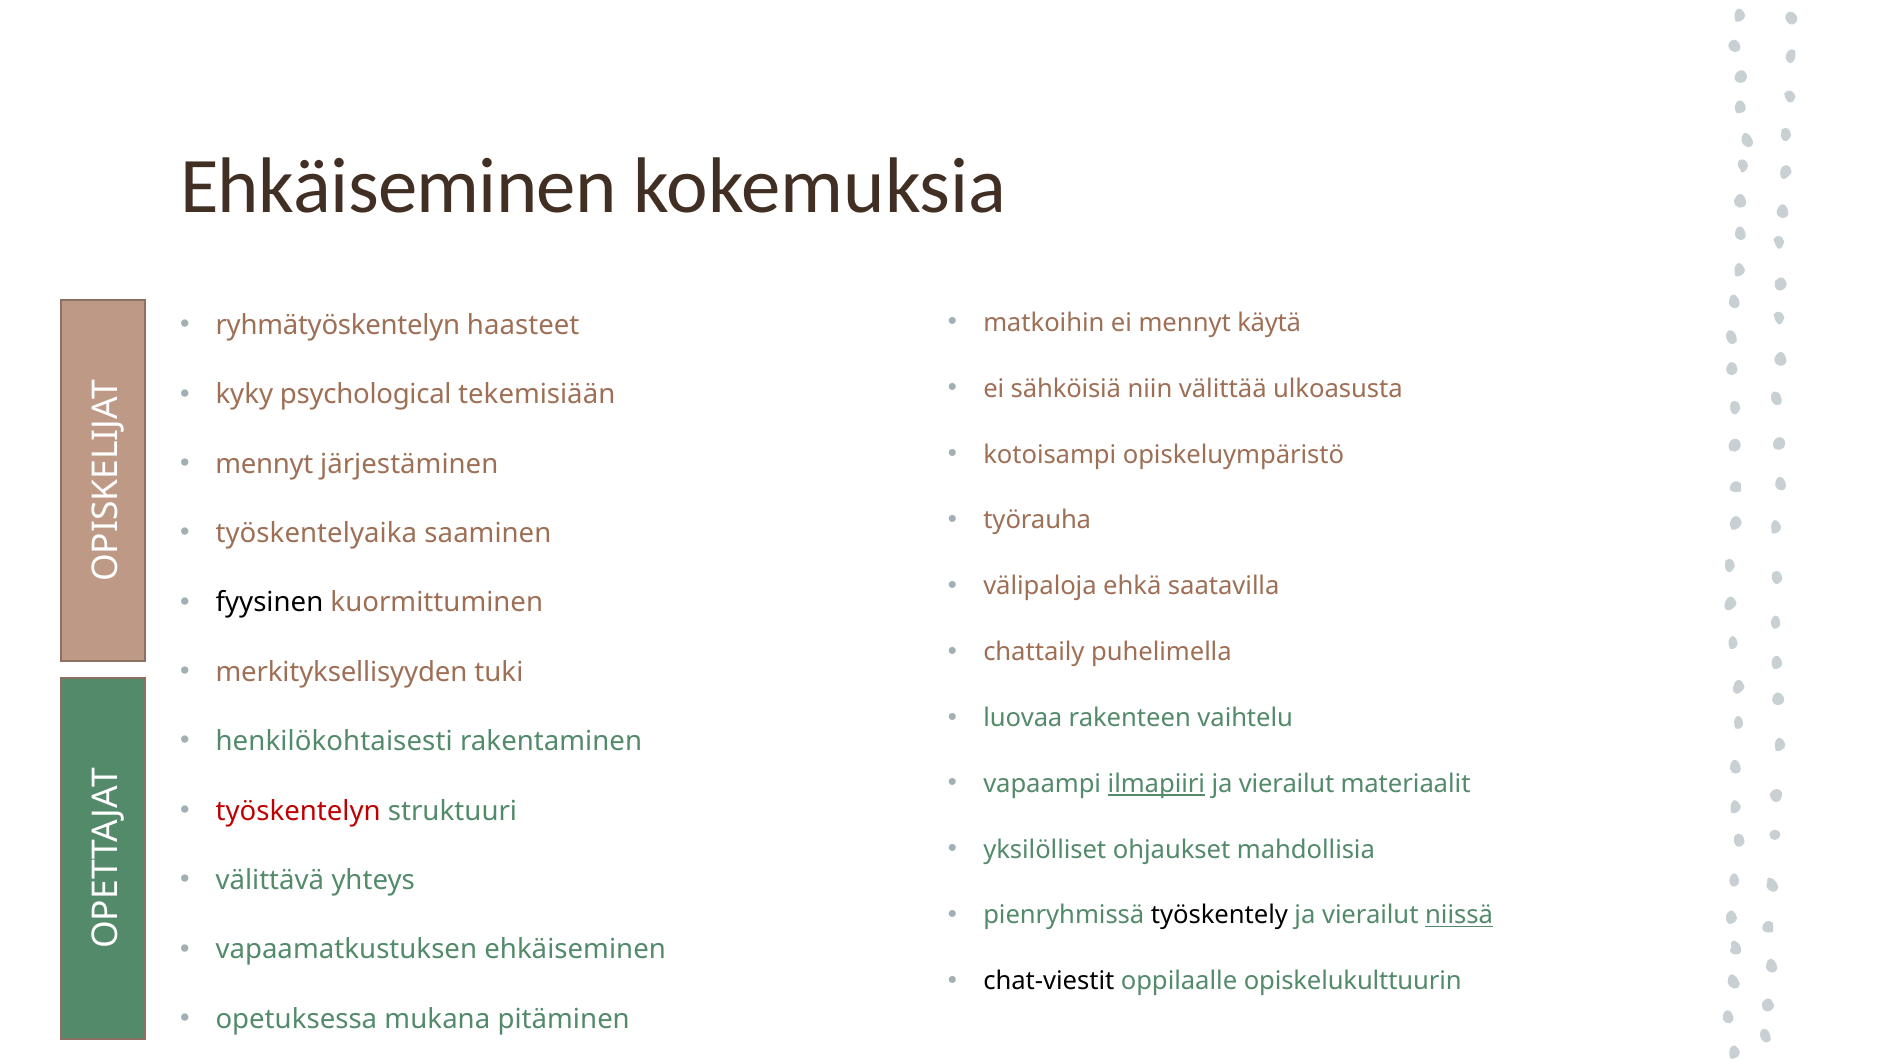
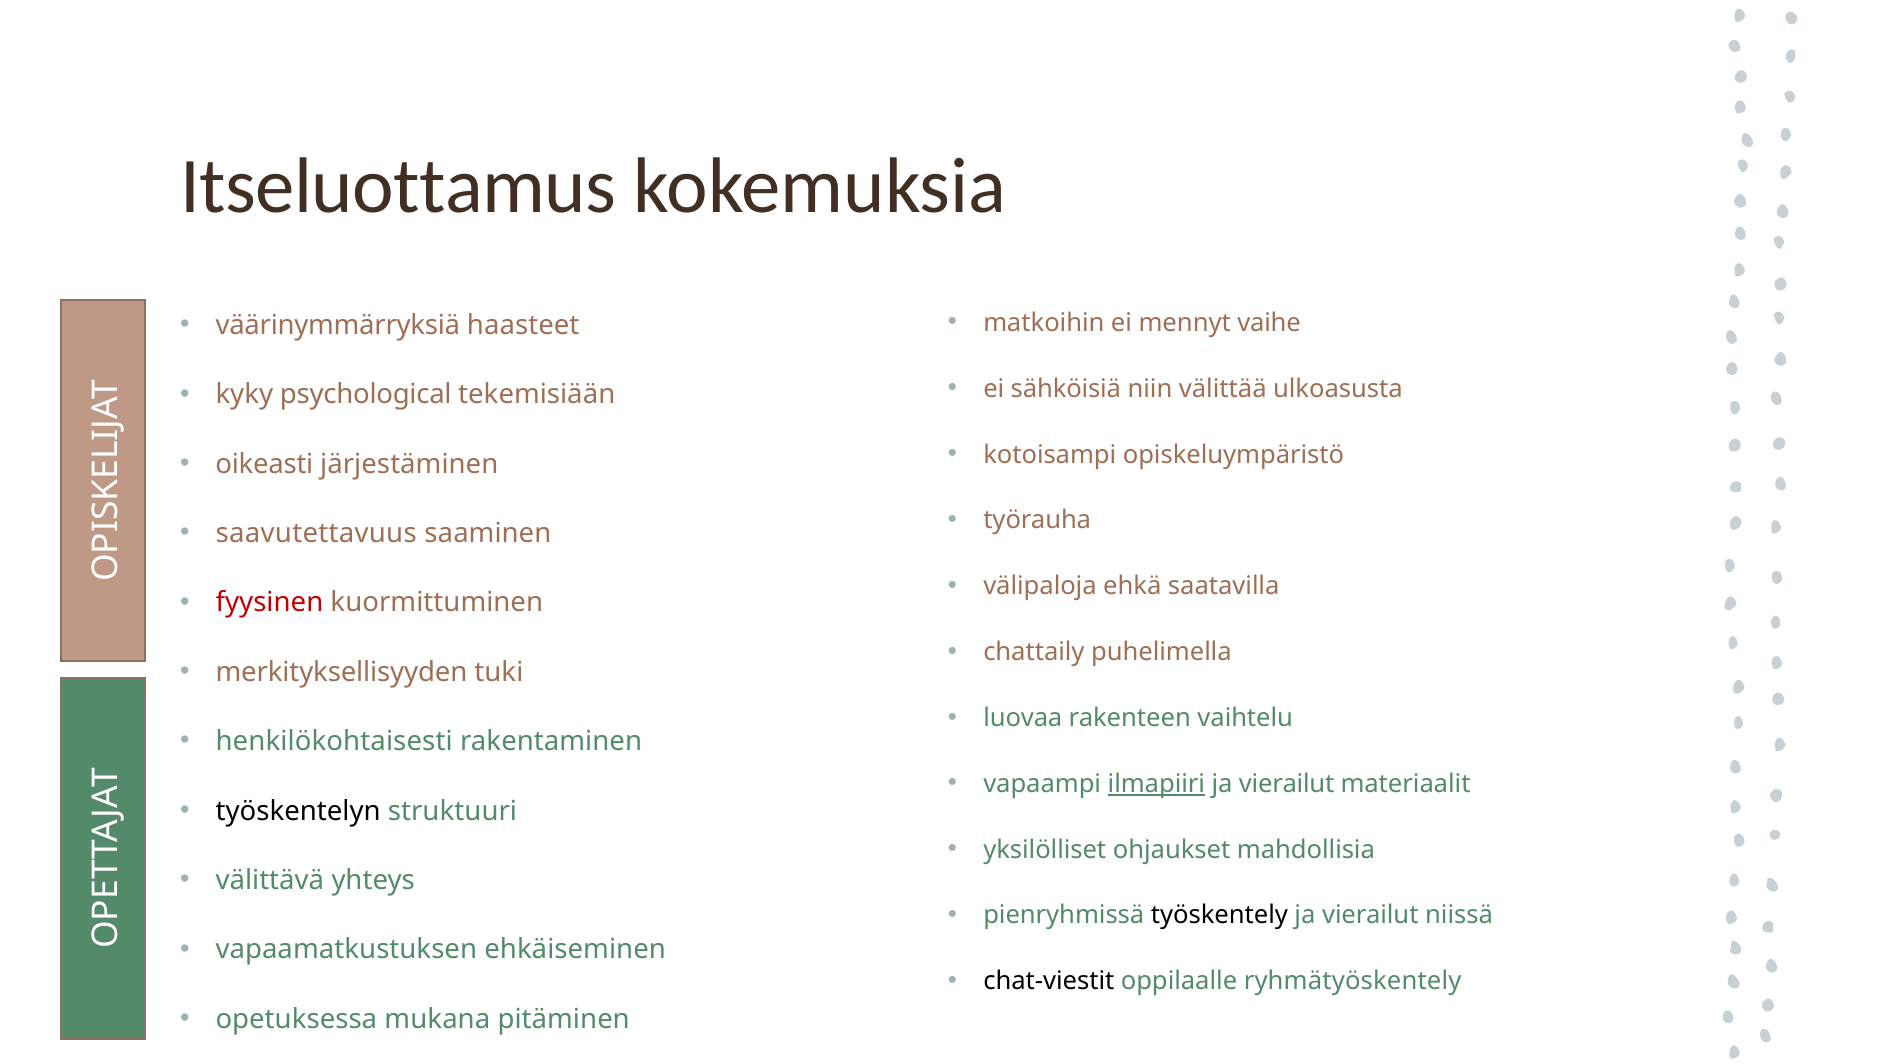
Ehkäiseminen at (398, 186): Ehkäiseminen -> Itseluottamus
käytä: käytä -> vaihe
ryhmätyöskentelyn: ryhmätyöskentelyn -> väärinymmärryksiä
mennyt at (264, 464): mennyt -> oikeasti
työskentelyaika: työskentelyaika -> saavutettavuus
fyysinen colour: black -> red
työskentelyn colour: red -> black
niissä underline: present -> none
opiskelukulttuurin: opiskelukulttuurin -> ryhmätyöskentely
